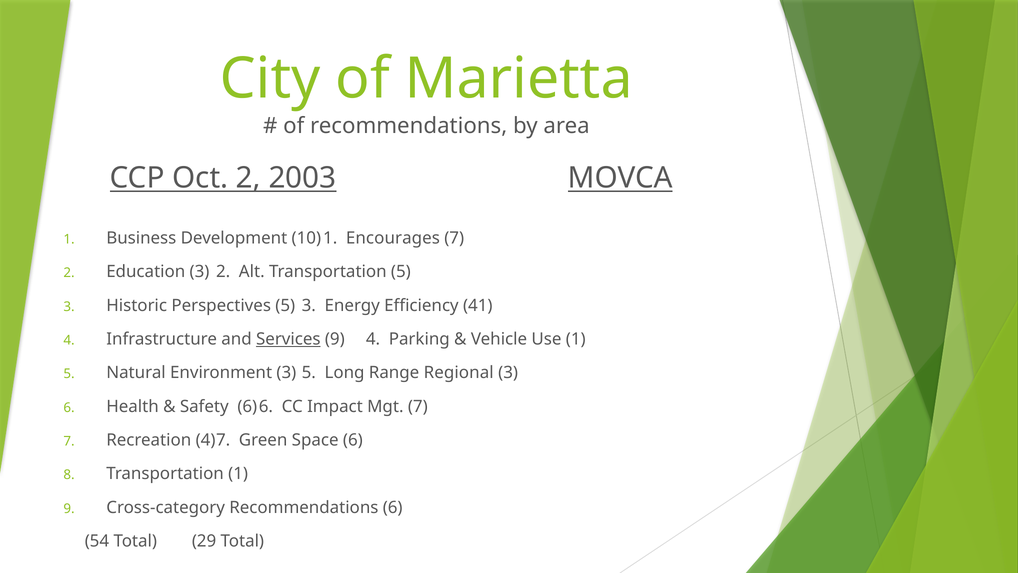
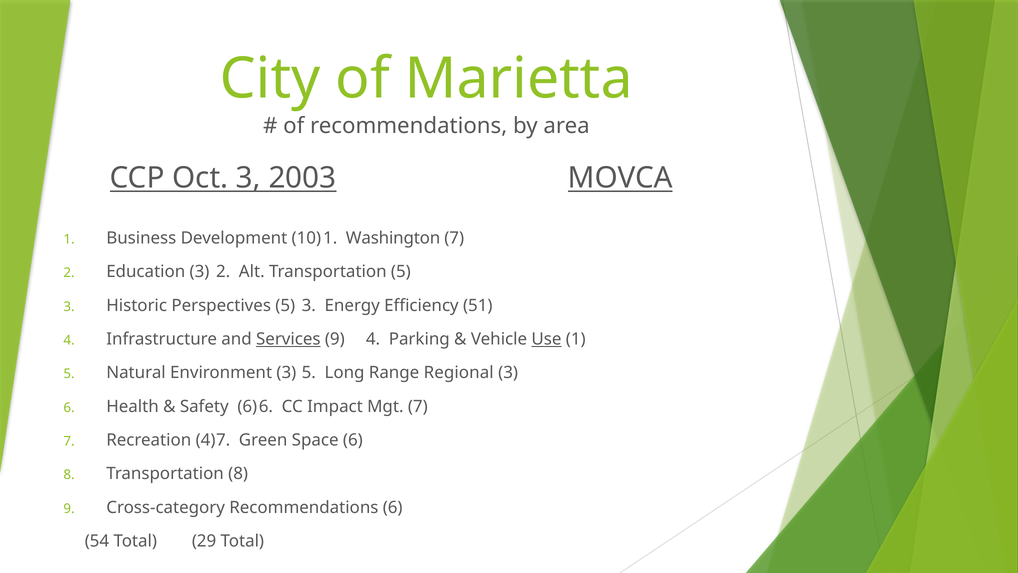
Oct 2: 2 -> 3
Encourages: Encourages -> Washington
41: 41 -> 51
Use underline: none -> present
Transportation 1: 1 -> 8
